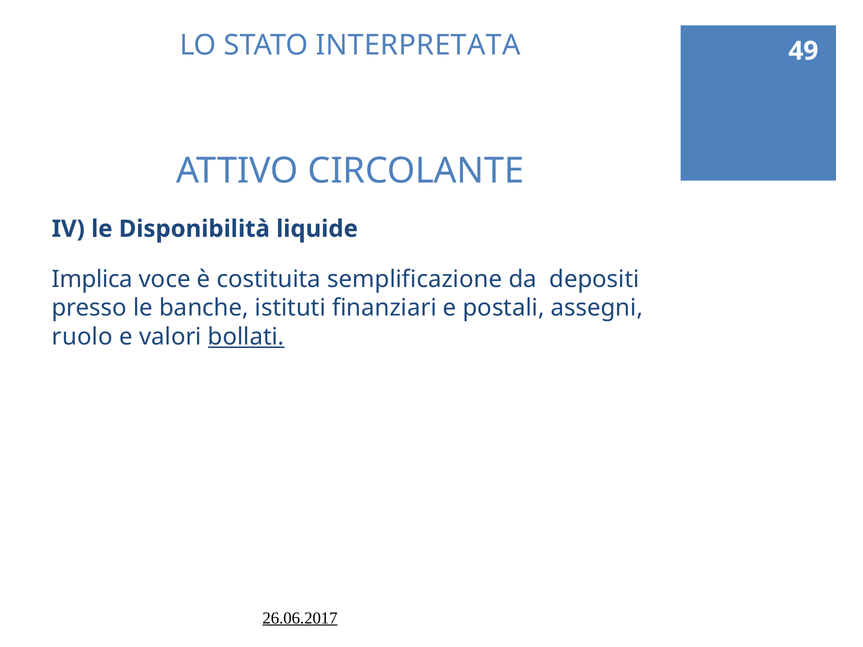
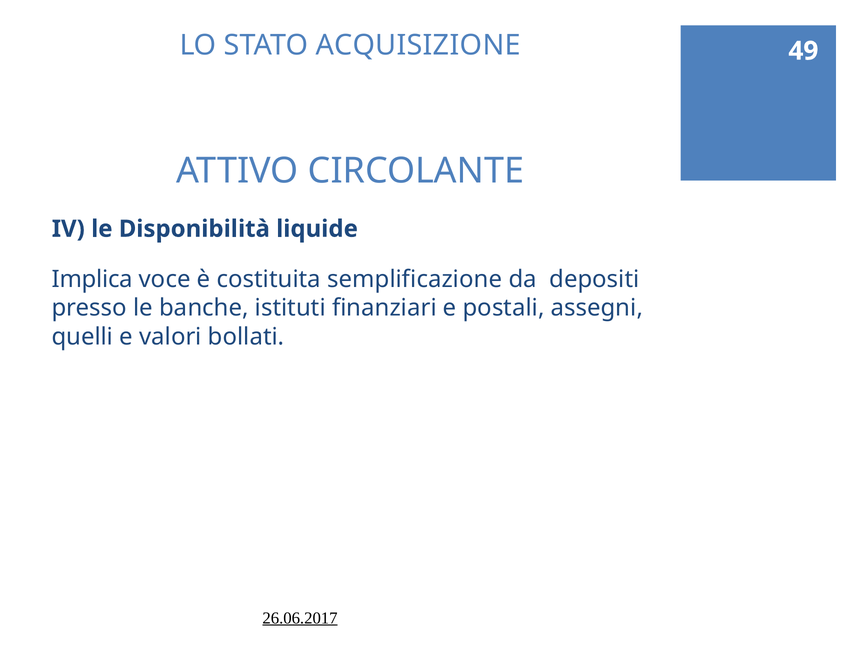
INTERPRETATA: INTERPRETATA -> ACQUISIZIONE
ruolo: ruolo -> quelli
bollati underline: present -> none
